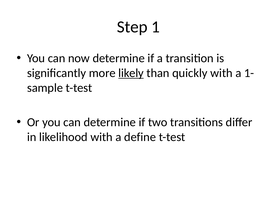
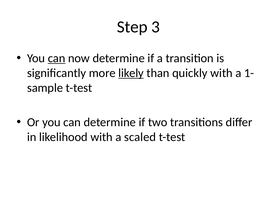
1: 1 -> 3
can at (57, 58) underline: none -> present
define: define -> scaled
